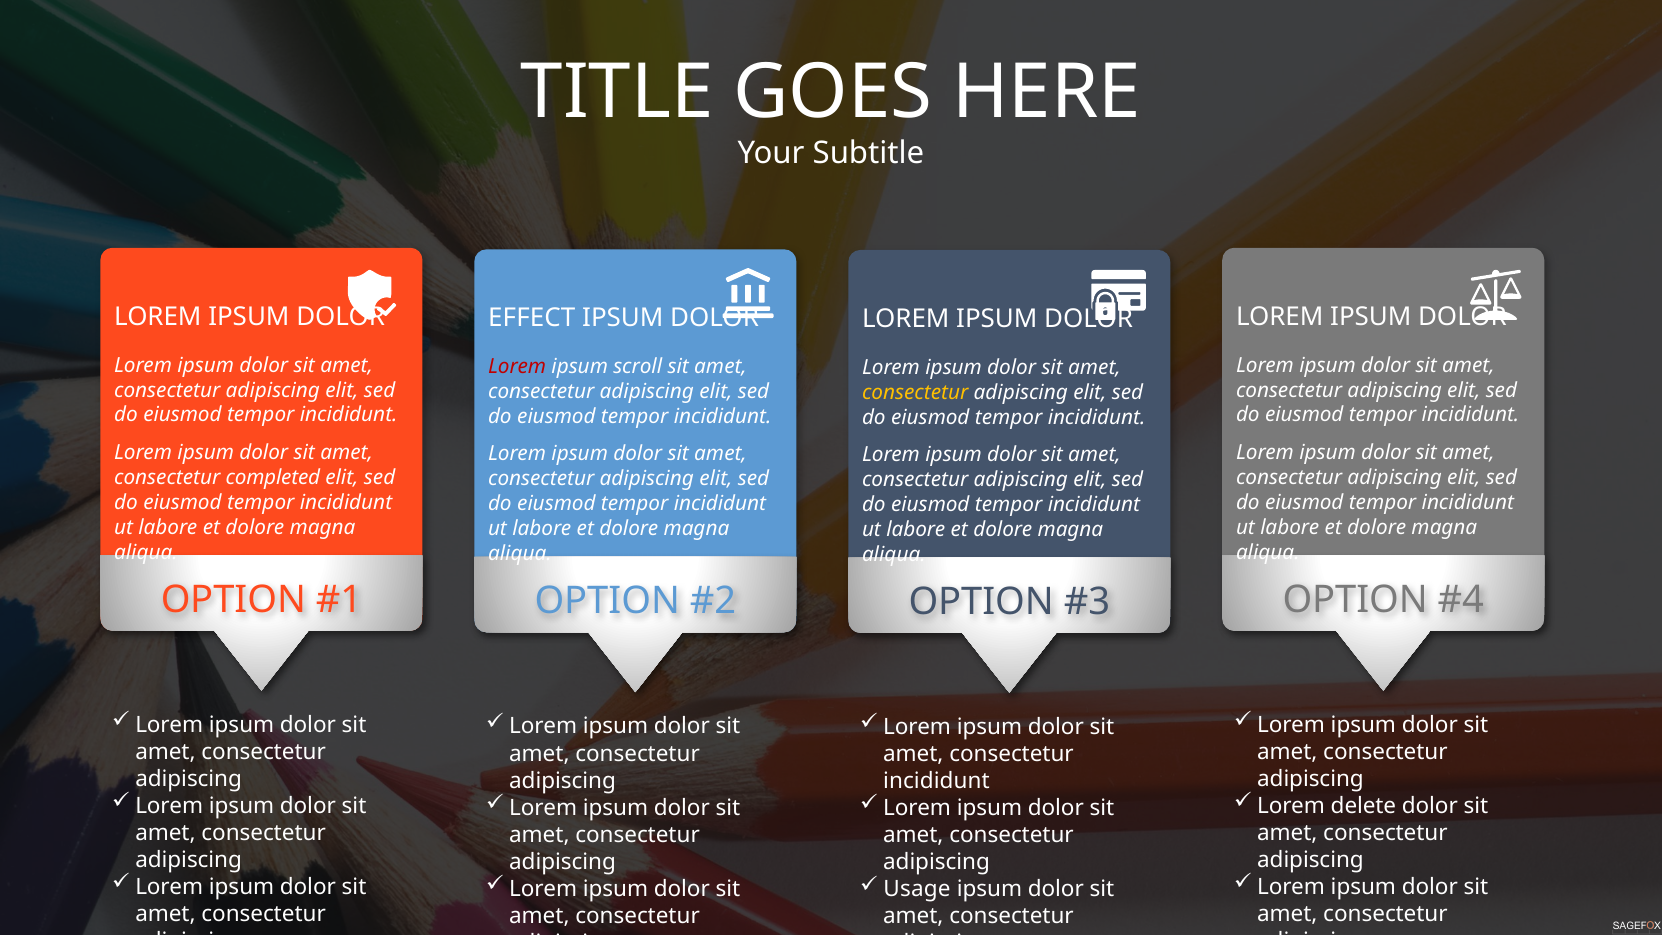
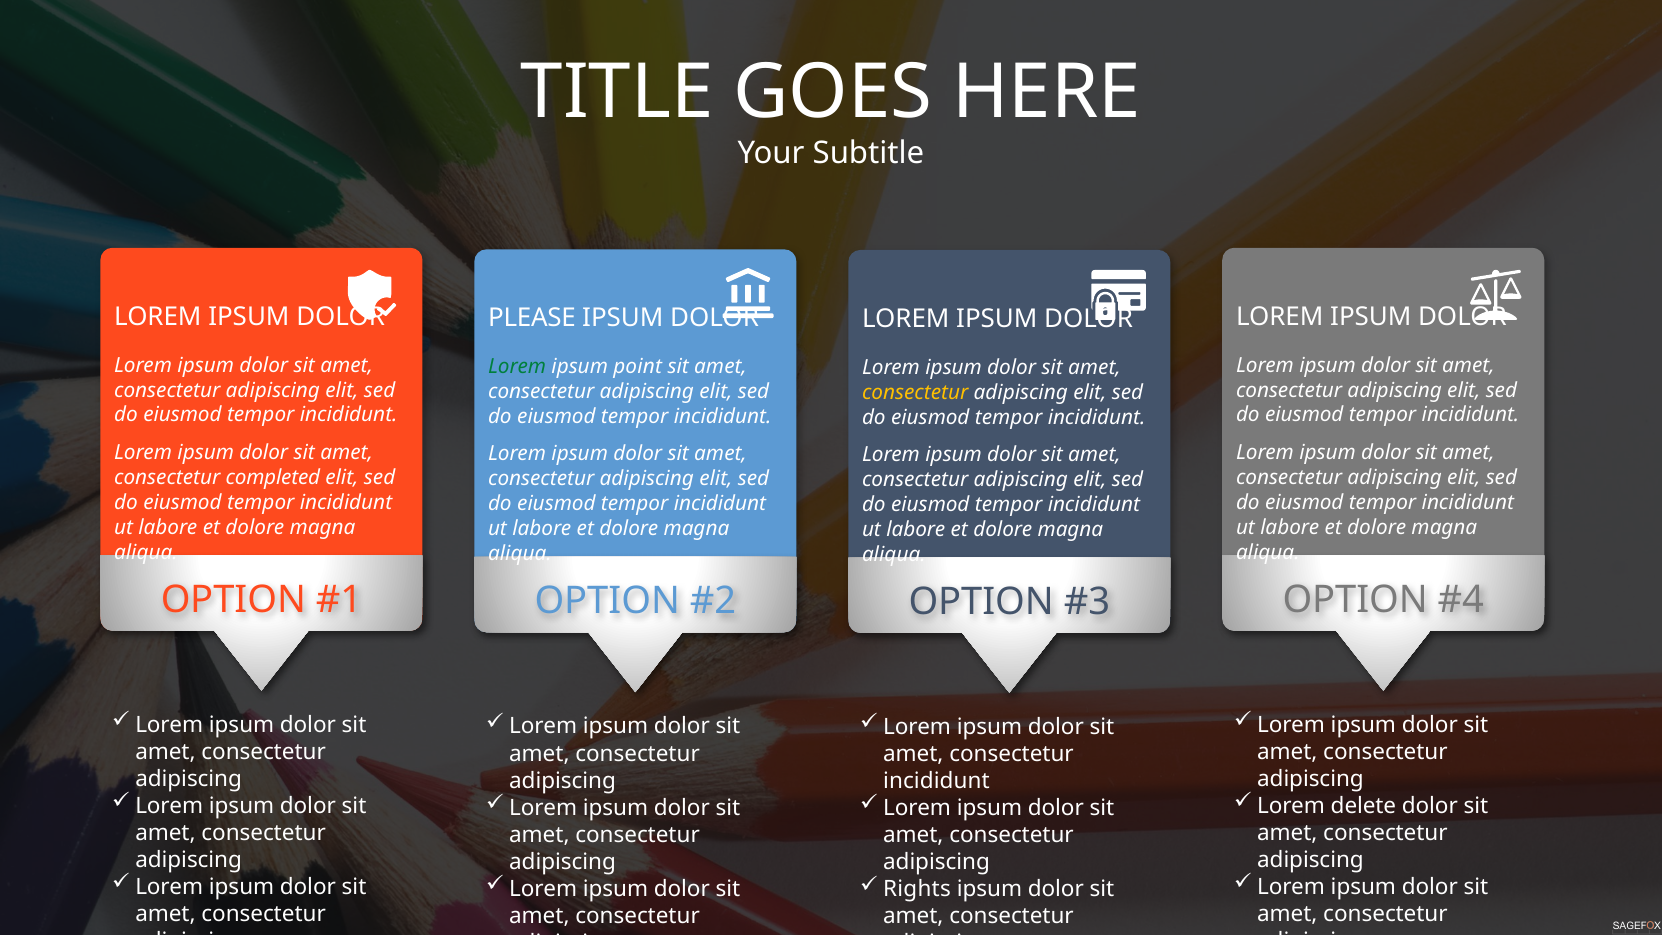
EFFECT: EFFECT -> PLEASE
Lorem at (517, 367) colour: red -> green
scroll: scroll -> point
Usage: Usage -> Rights
